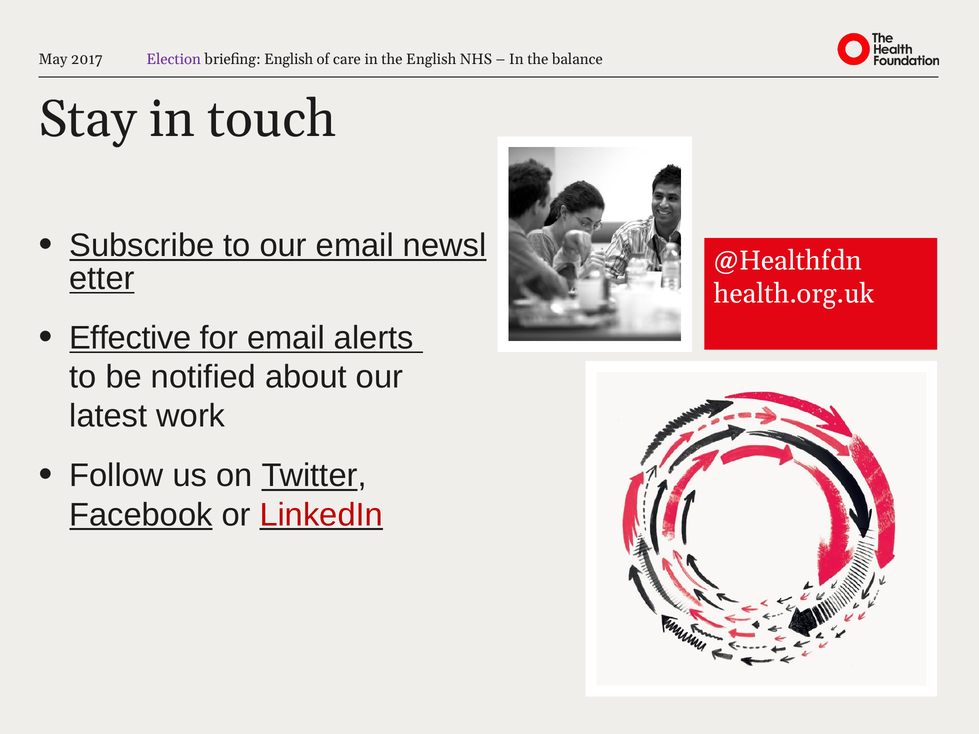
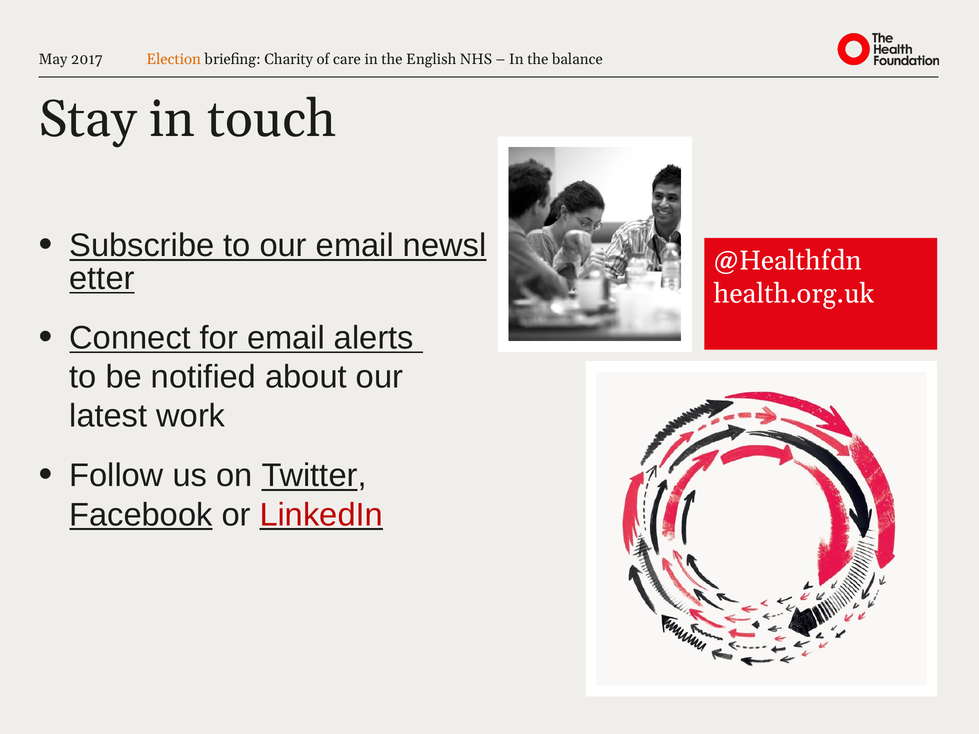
Election colour: purple -> orange
briefing English: English -> Charity
Effective: Effective -> Connect
